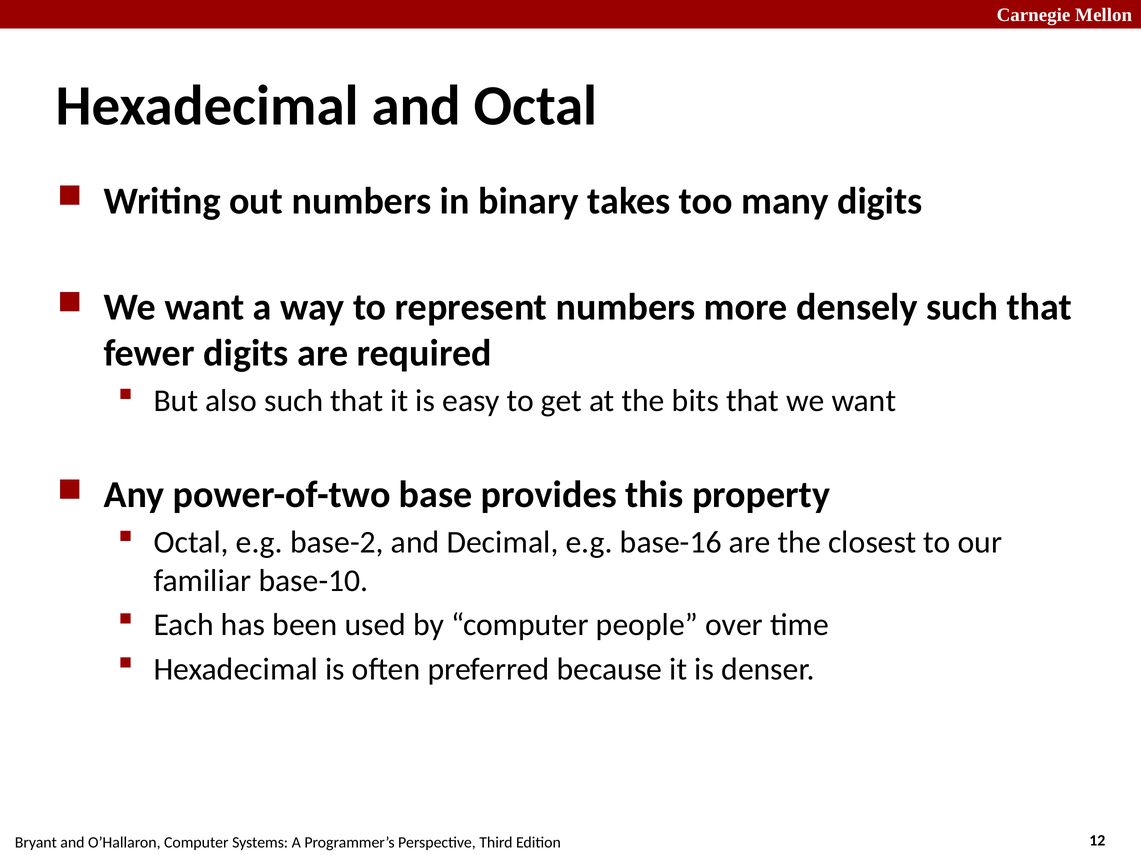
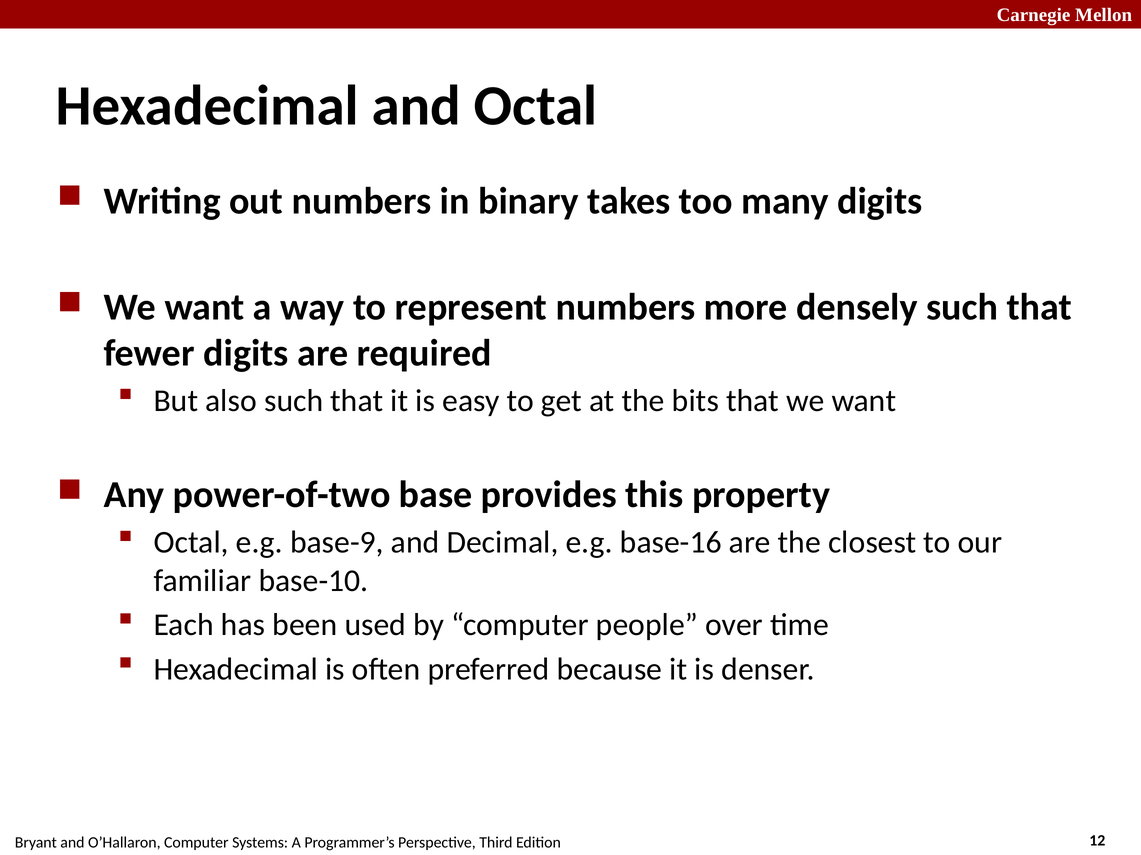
base-2: base-2 -> base-9
